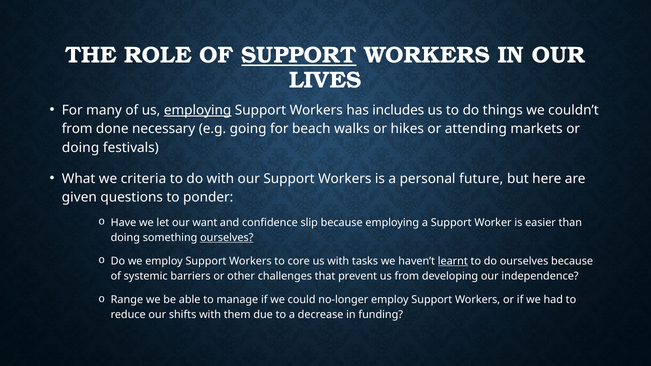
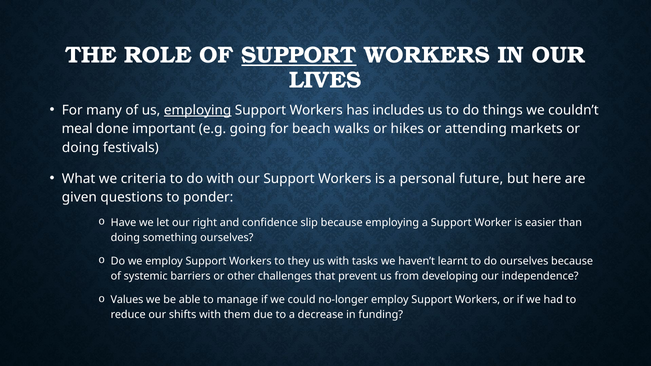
from at (77, 129): from -> meal
necessary: necessary -> important
want: want -> right
ourselves at (227, 238) underline: present -> none
core: core -> they
learnt underline: present -> none
Range: Range -> Values
